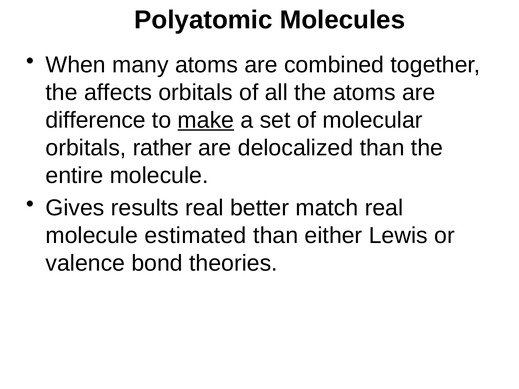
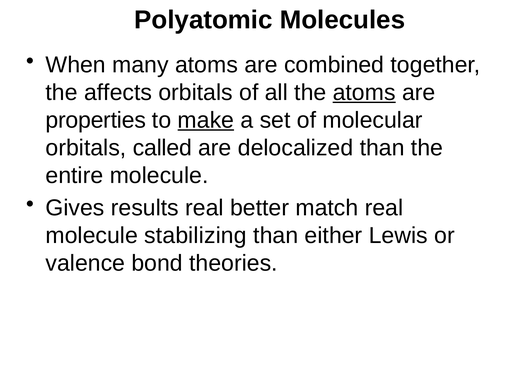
atoms at (364, 93) underline: none -> present
difference: difference -> properties
rather: rather -> called
estimated: estimated -> stabilizing
